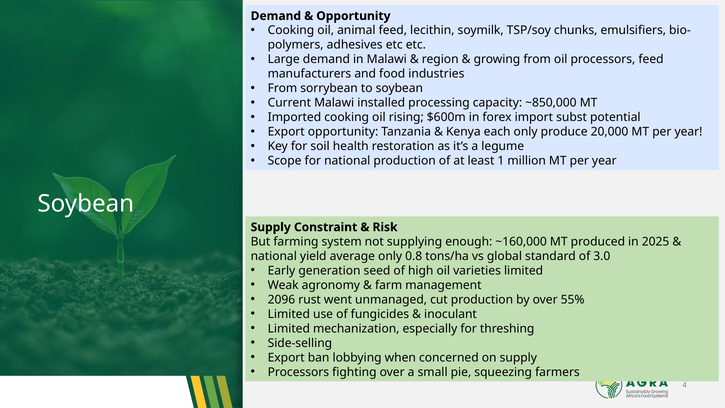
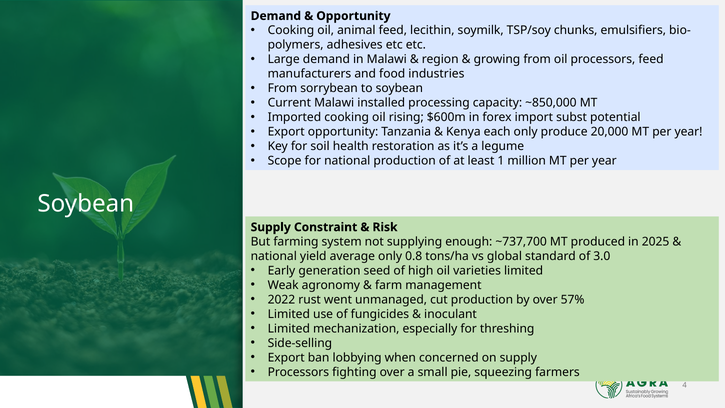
~160,000: ~160,000 -> ~737,700
2096: 2096 -> 2022
55%: 55% -> 57%
